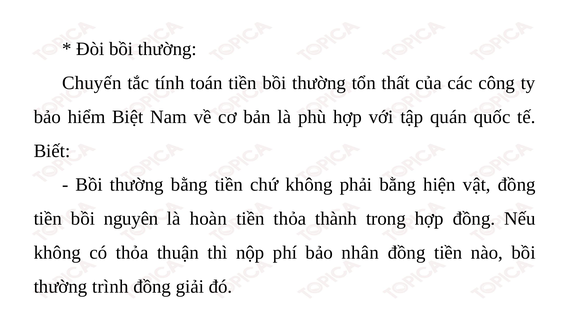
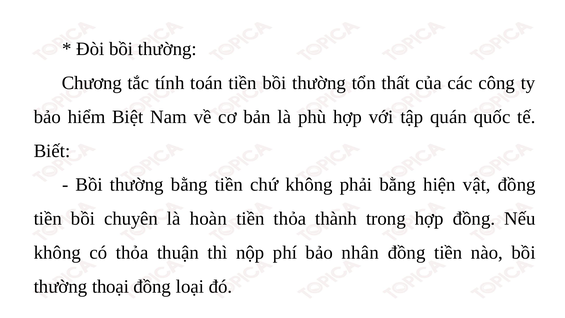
Chuyến: Chuyến -> Chương
nguyên: nguyên -> chuyên
trình: trình -> thoại
giải: giải -> loại
